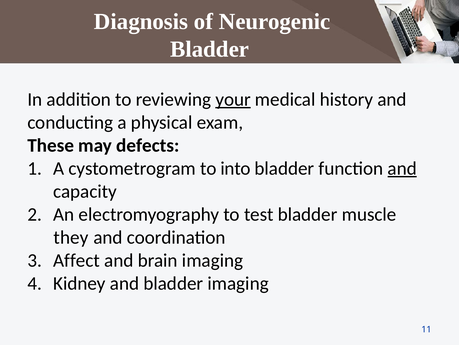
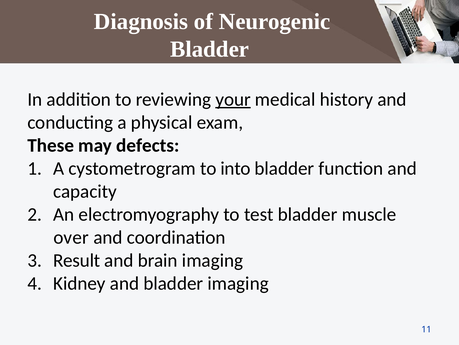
and at (402, 168) underline: present -> none
they: they -> over
Affect: Affect -> Result
